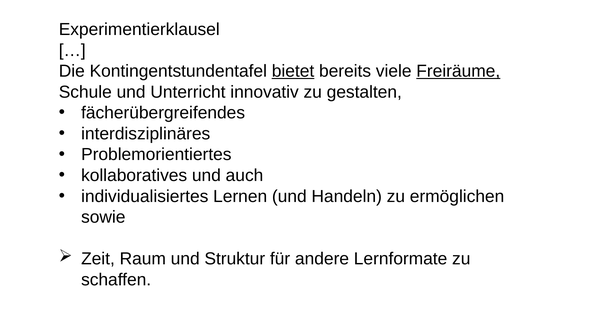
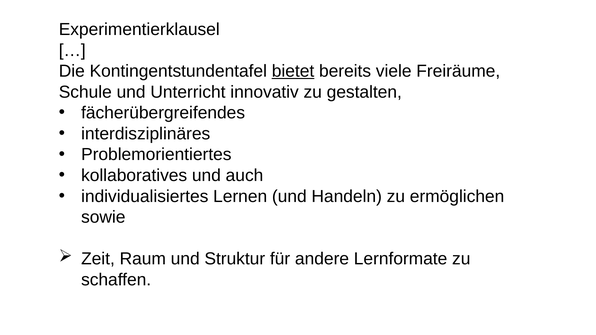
Freiräume underline: present -> none
